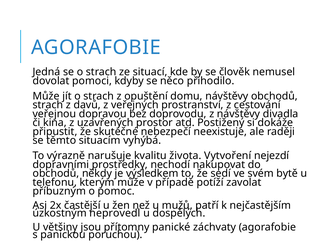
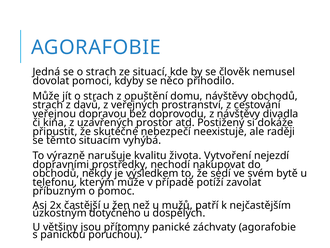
neprovedl: neprovedl -> dotyčného
